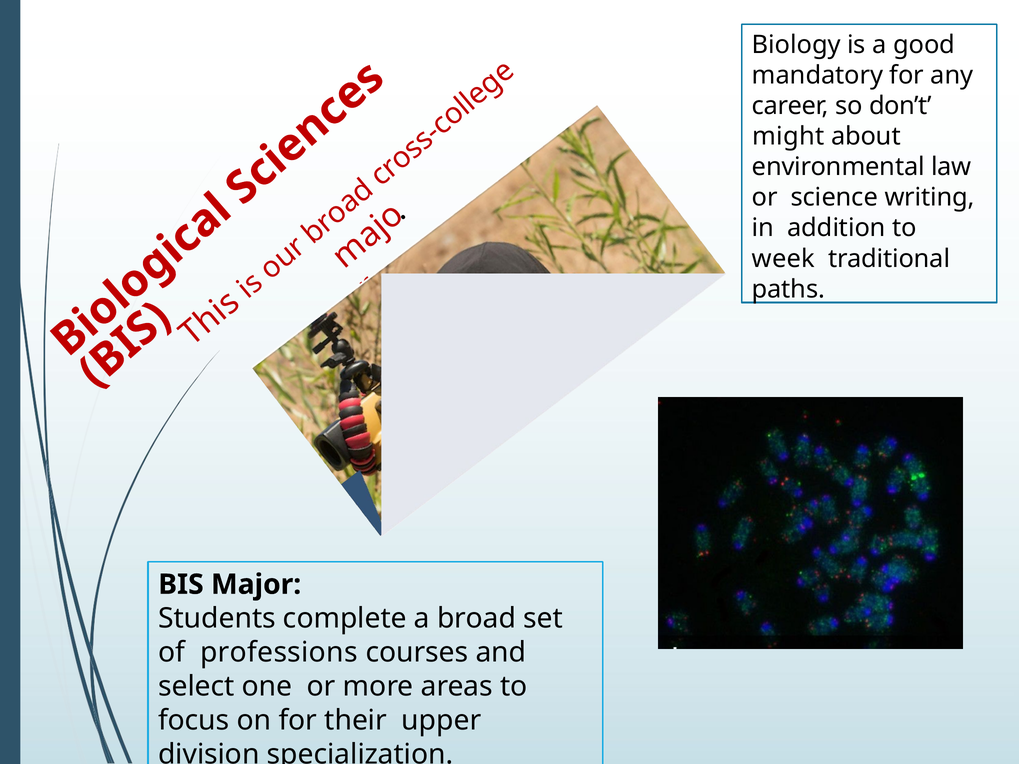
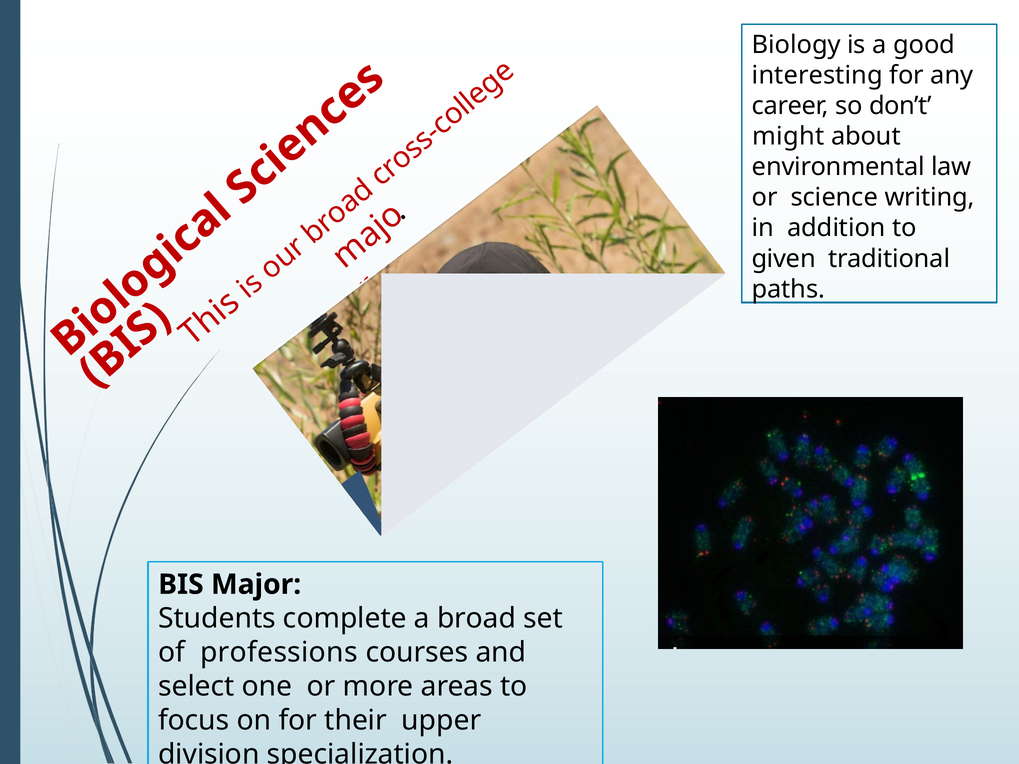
mandatory: mandatory -> interesting
week: week -> given
